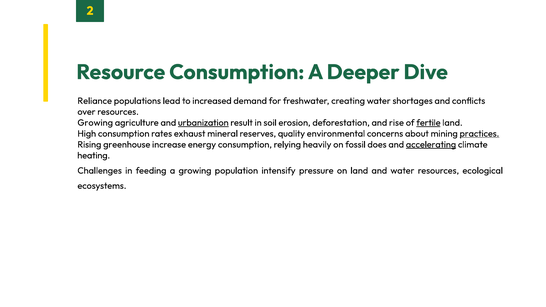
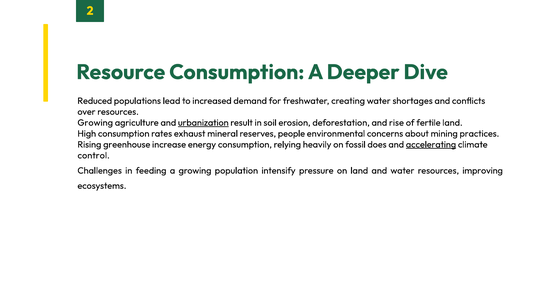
Reliance: Reliance -> Reduced
fertile underline: present -> none
quality: quality -> people
practices underline: present -> none
heating: heating -> control
ecological: ecological -> improving
